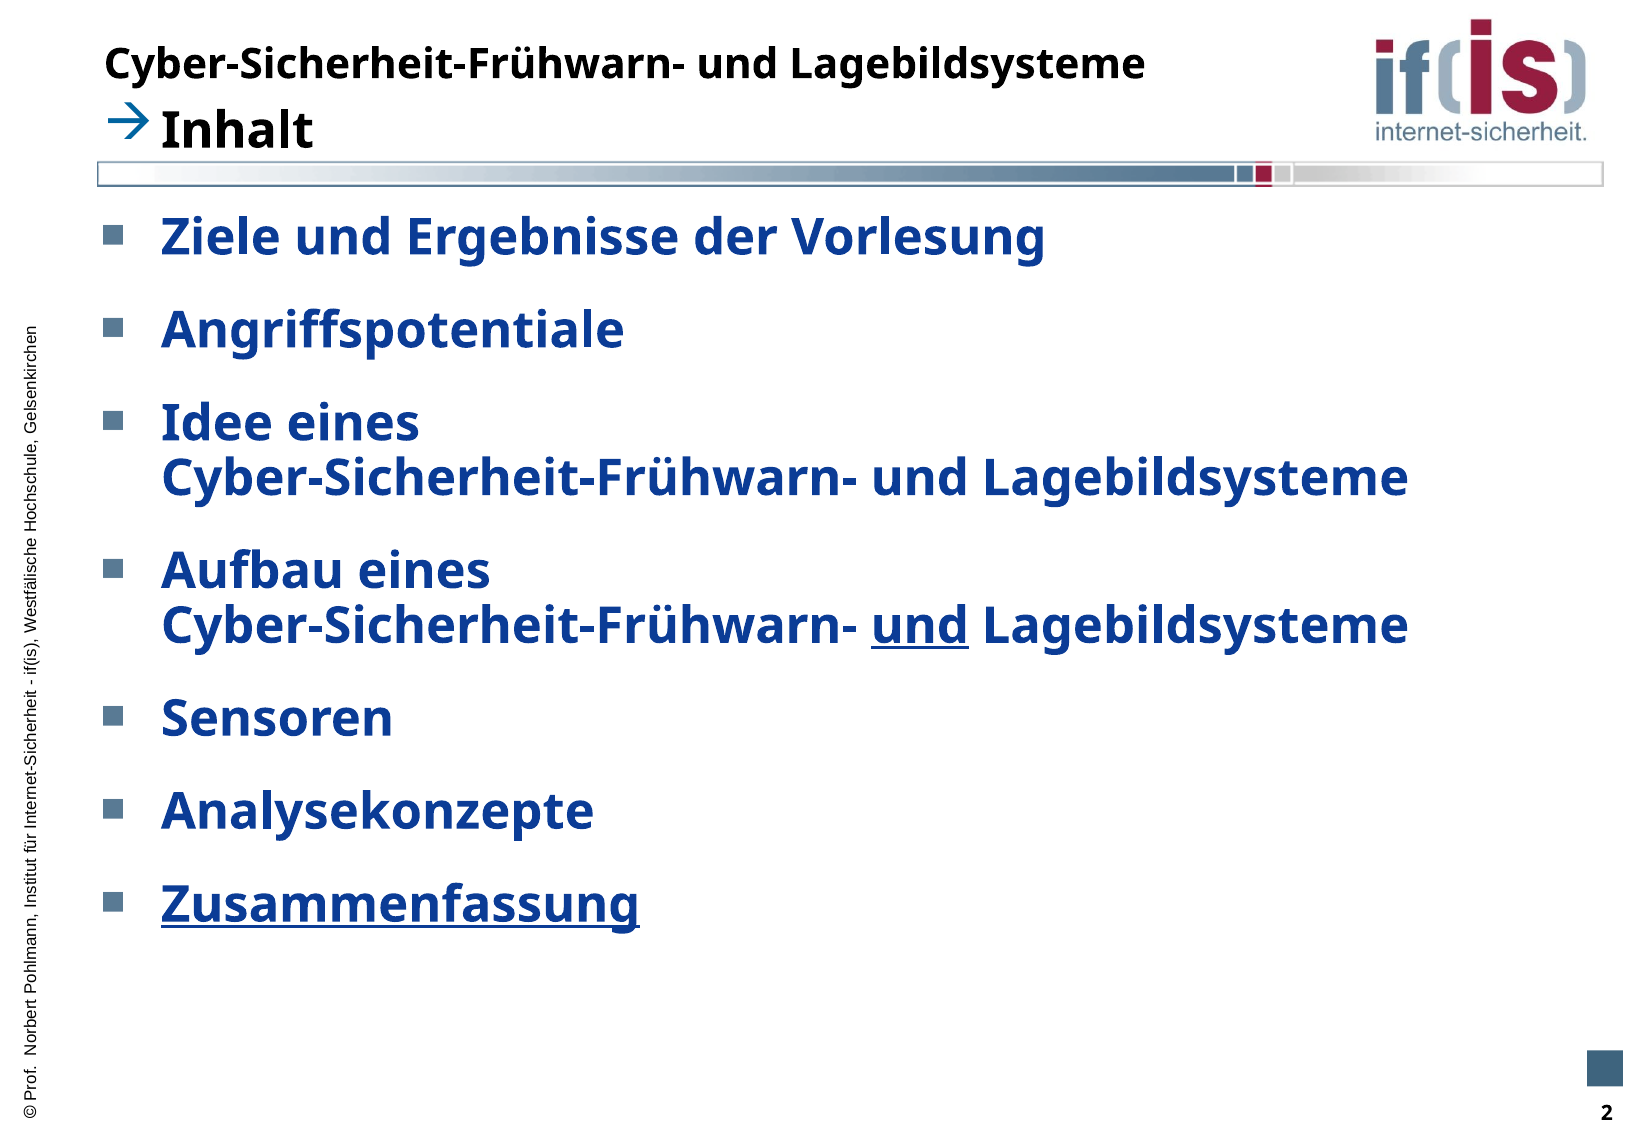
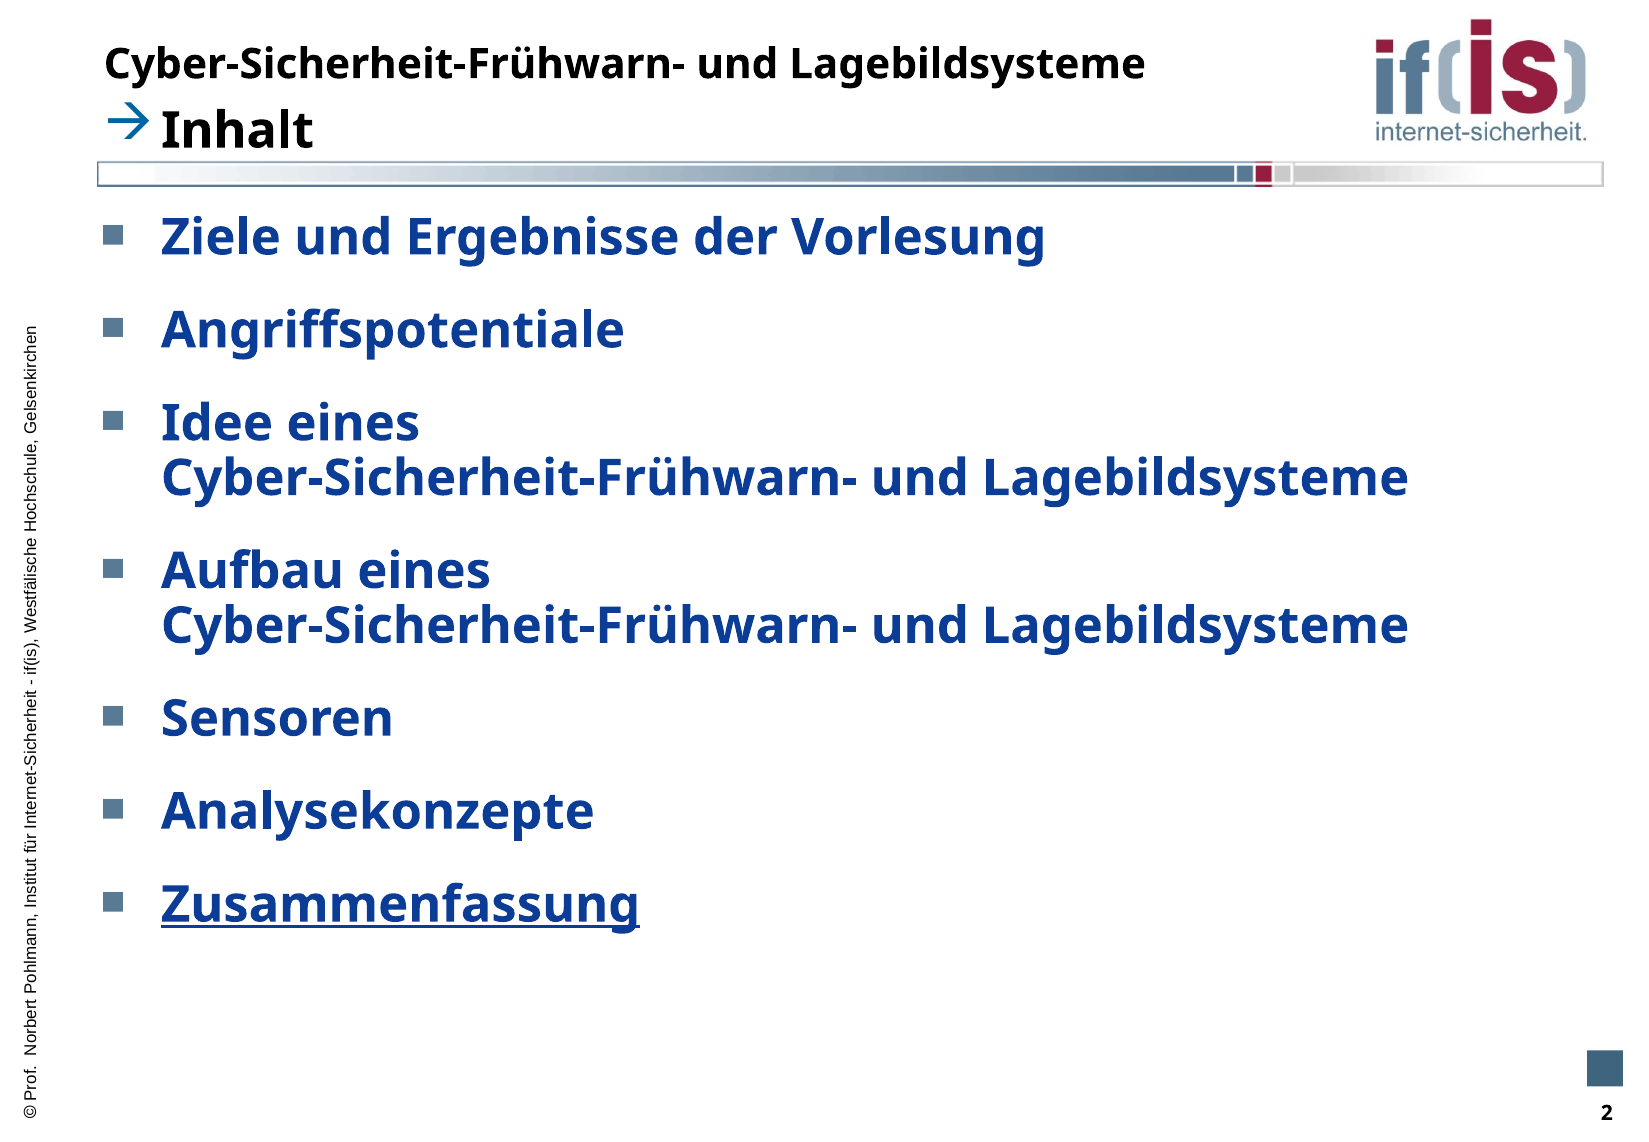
und at (920, 626) underline: present -> none
